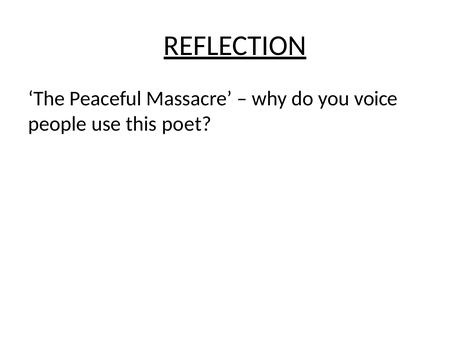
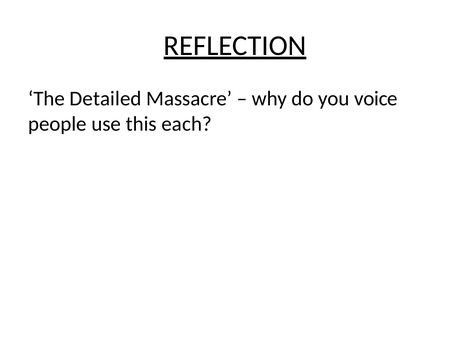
Peaceful: Peaceful -> Detailed
poet: poet -> each
